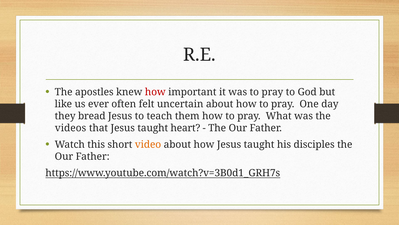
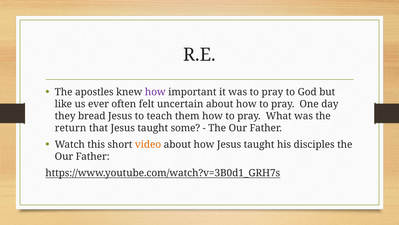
how at (155, 92) colour: red -> purple
videos: videos -> return
heart: heart -> some
